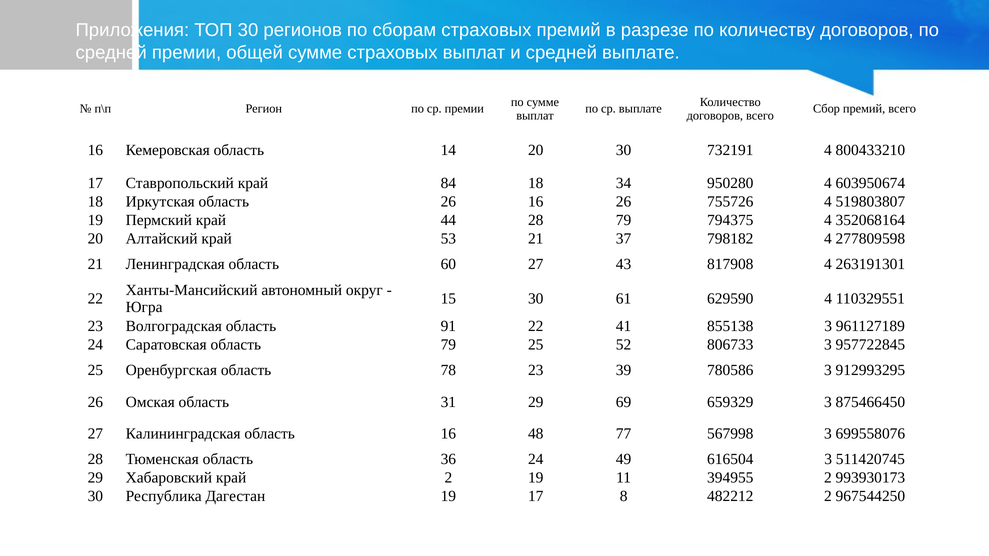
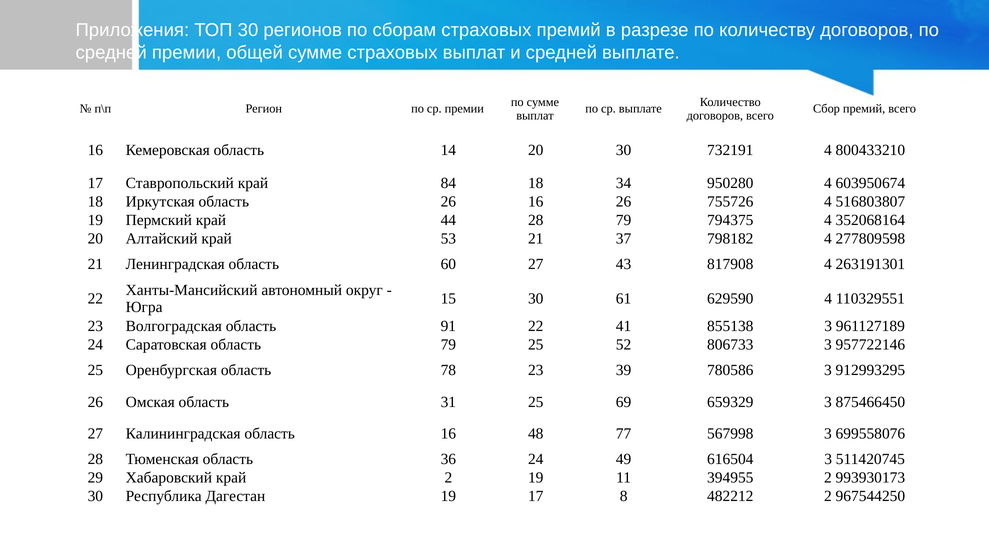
519803807: 519803807 -> 516803807
957722845: 957722845 -> 957722146
31 29: 29 -> 25
